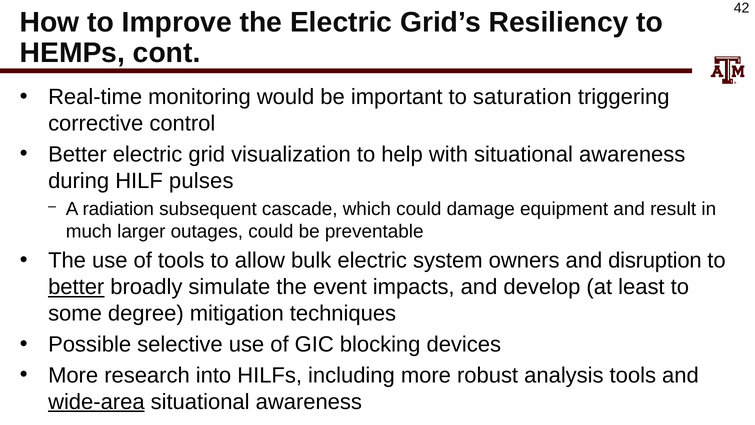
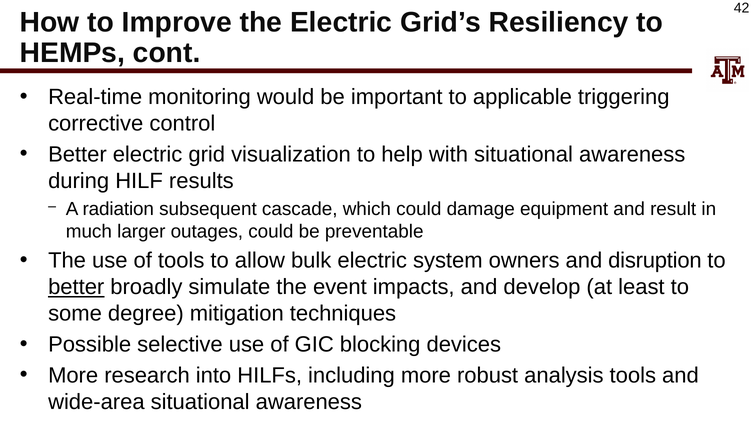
saturation: saturation -> applicable
pulses: pulses -> results
wide-area underline: present -> none
